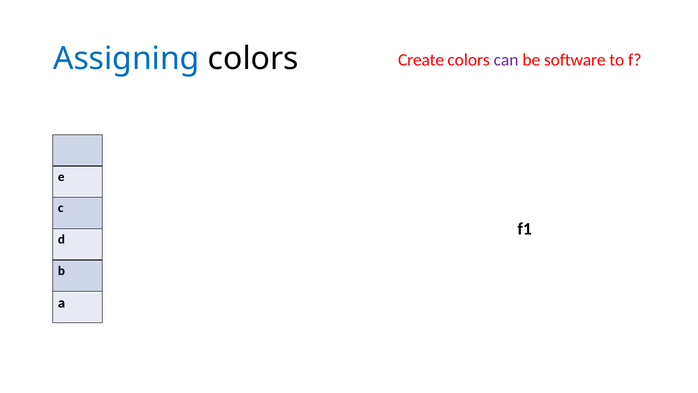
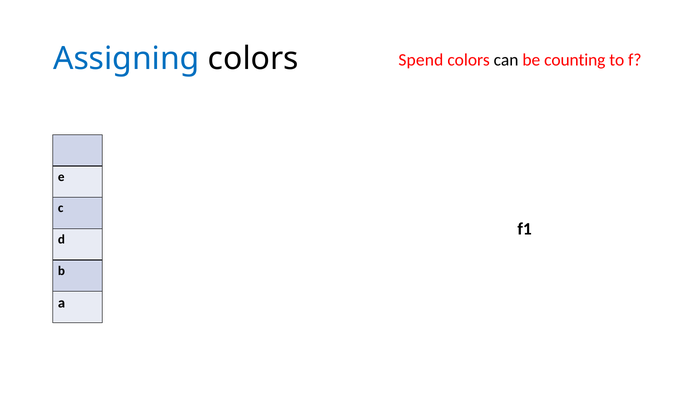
Create: Create -> Spend
can colour: purple -> black
software: software -> counting
